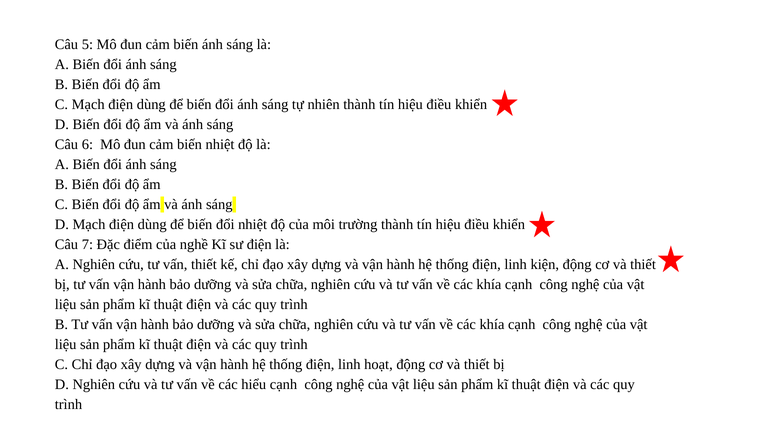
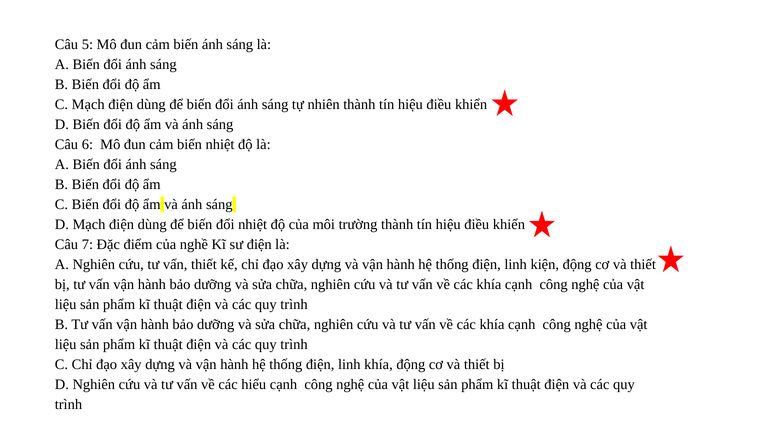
linh hoạt: hoạt -> khía
